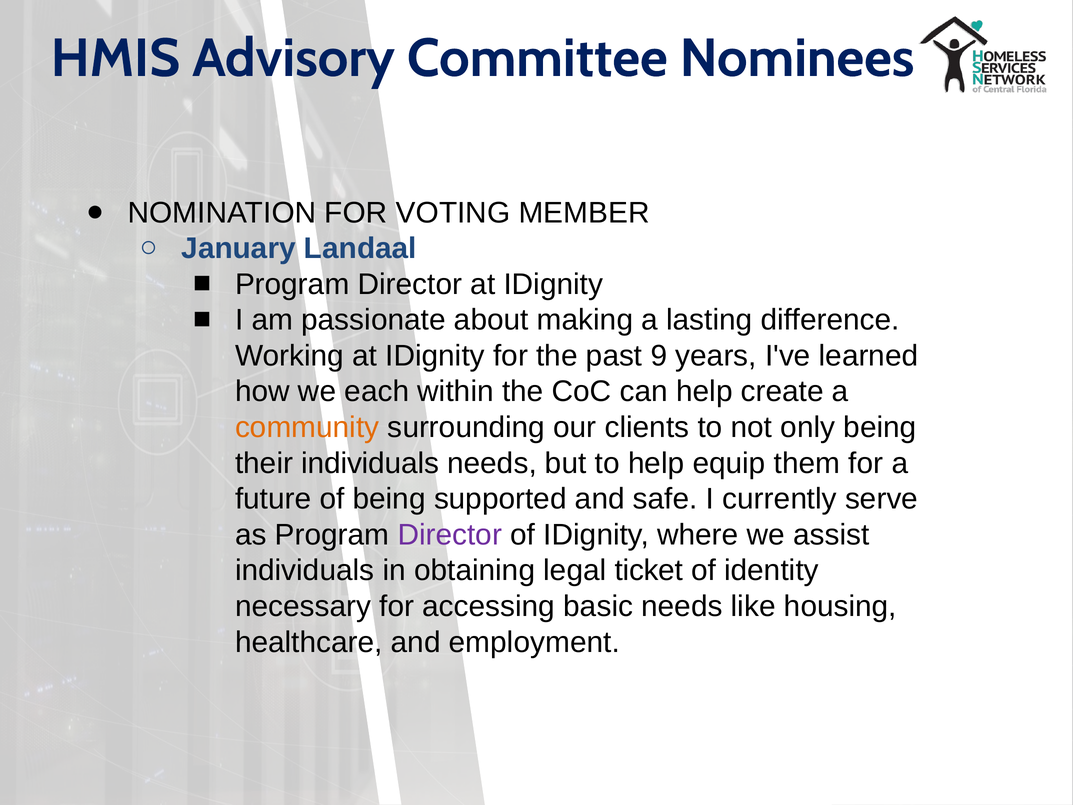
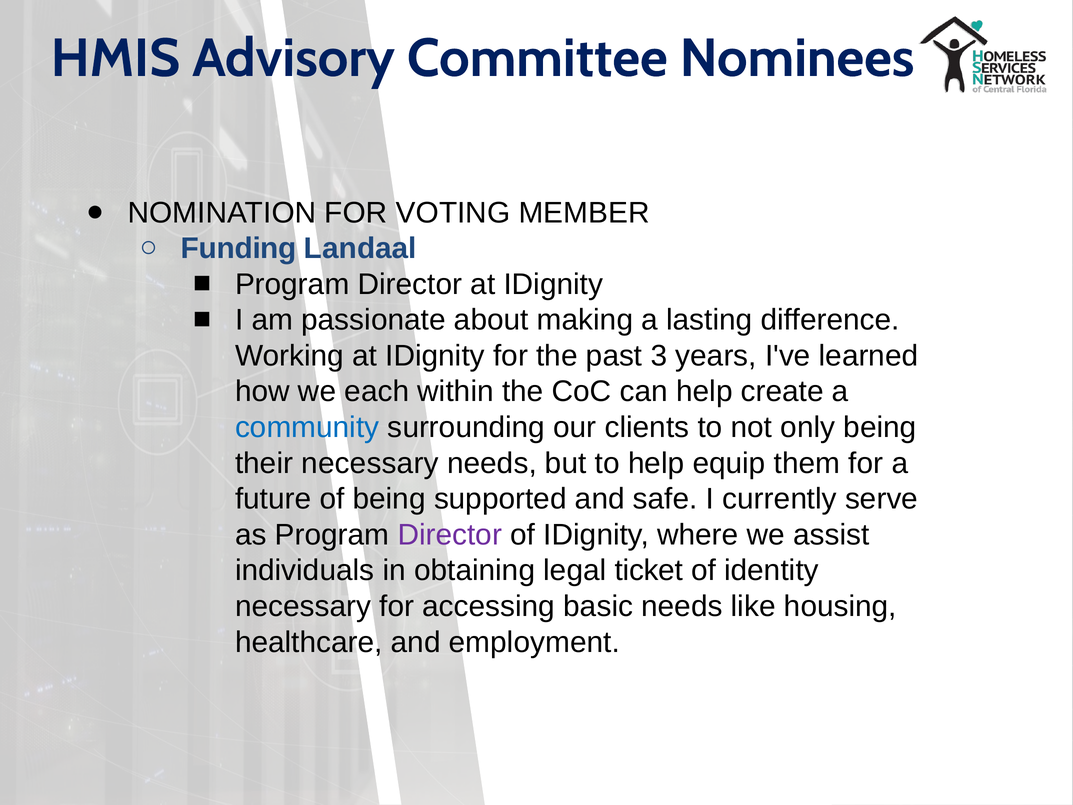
January: January -> Funding
9: 9 -> 3
community colour: orange -> blue
their individuals: individuals -> necessary
